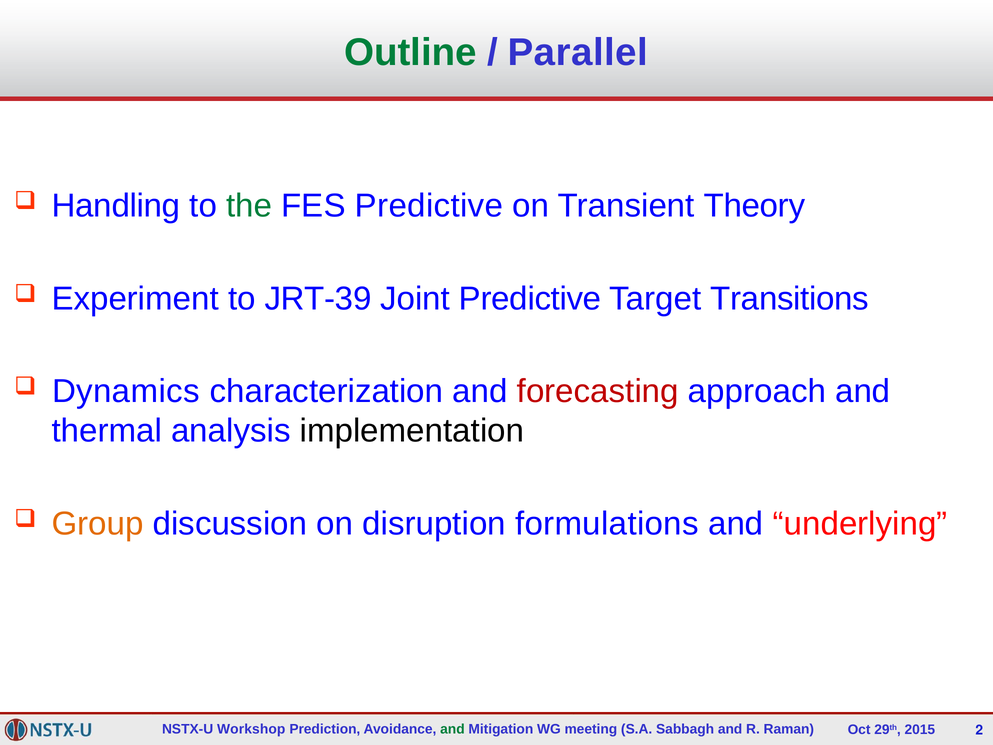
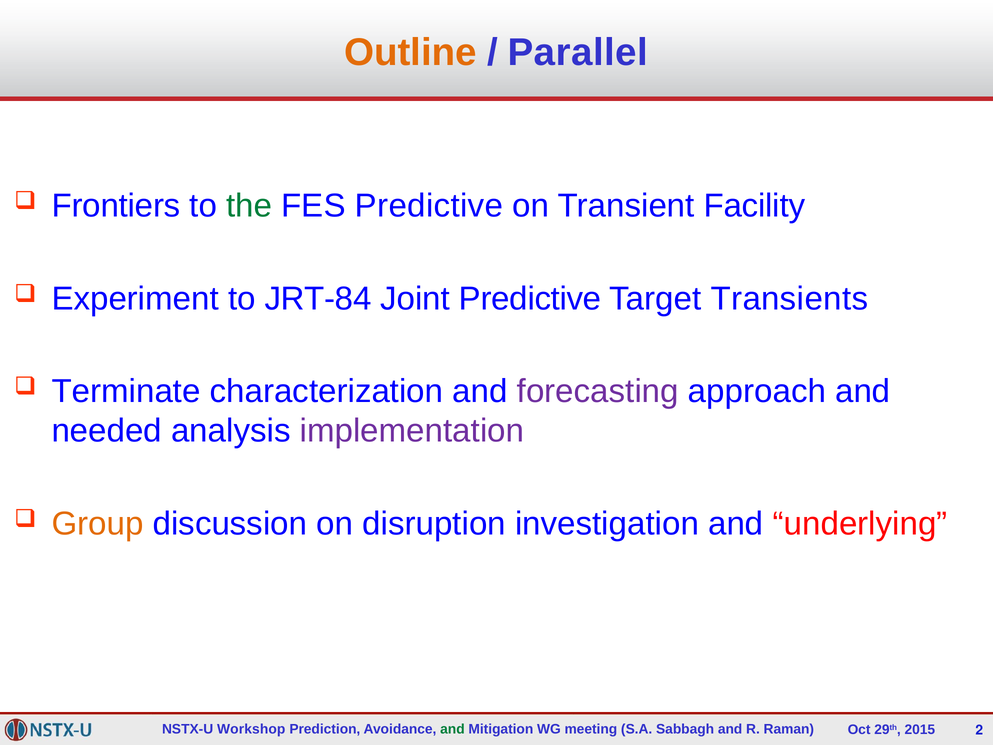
Outline colour: green -> orange
Handling: Handling -> Frontiers
Theory: Theory -> Facility
JRT-39: JRT-39 -> JRT-84
Transitions: Transitions -> Transients
Dynamics: Dynamics -> Terminate
forecasting colour: red -> purple
thermal: thermal -> needed
implementation colour: black -> purple
formulations: formulations -> investigation
